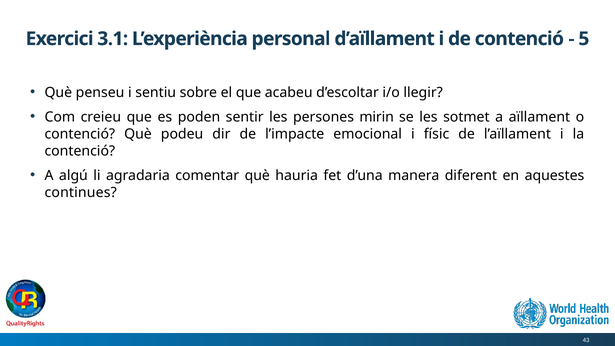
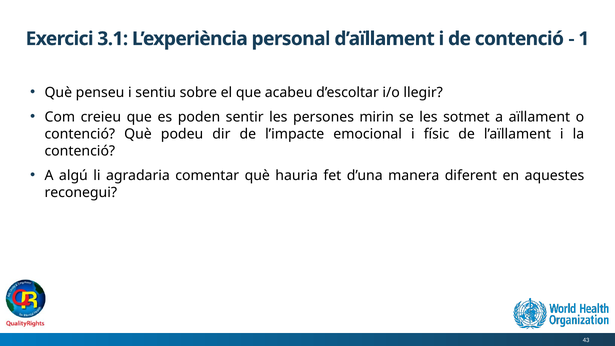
5: 5 -> 1
continues: continues -> reconegui
